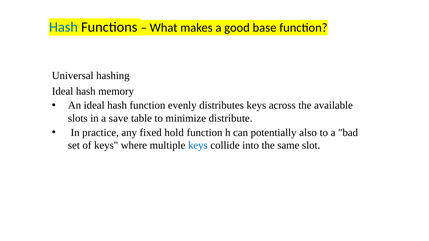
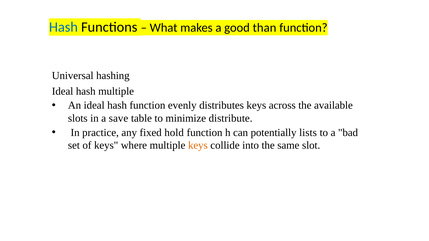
base: base -> than
hash memory: memory -> multiple
also: also -> lists
keys at (198, 146) colour: blue -> orange
